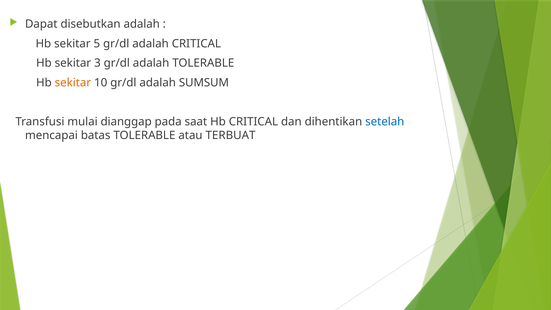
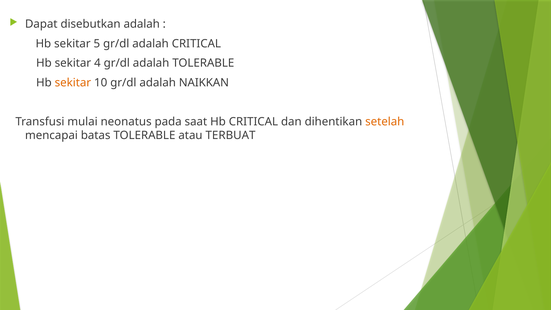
3: 3 -> 4
SUMSUM: SUMSUM -> NAIKKAN
dianggap: dianggap -> neonatus
setelah colour: blue -> orange
